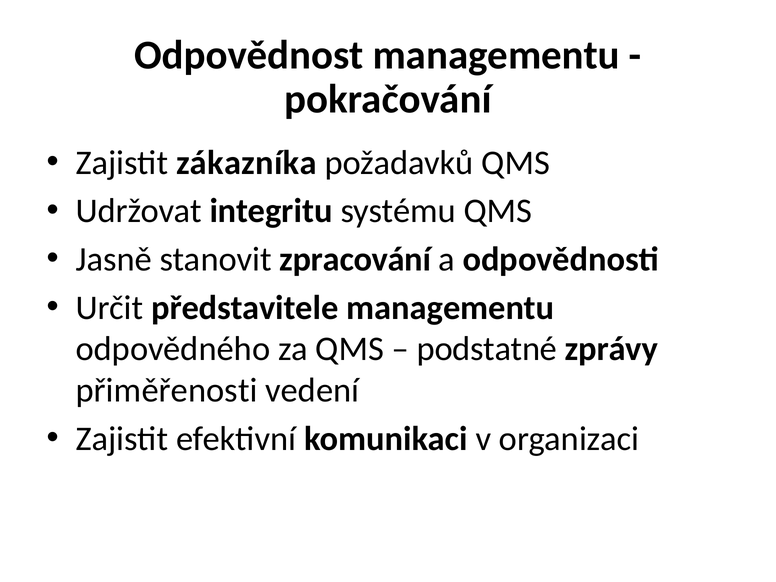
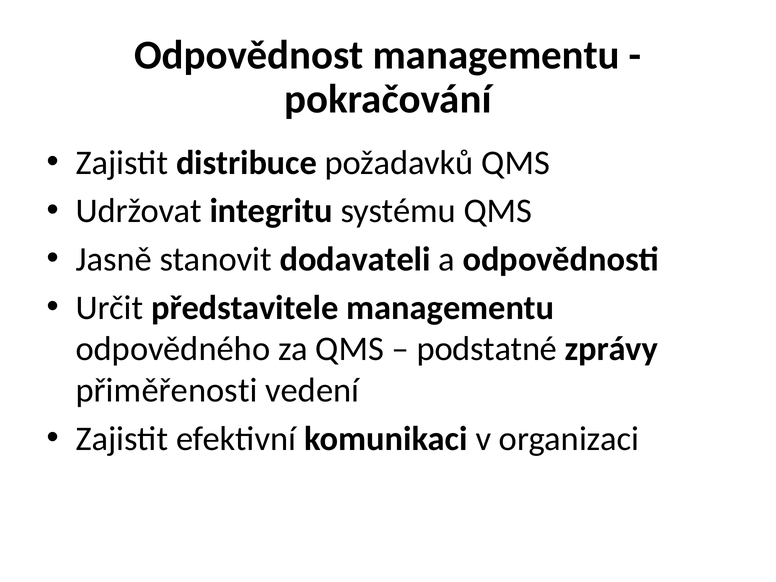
zákazníka: zákazníka -> distribuce
zpracování: zpracování -> dodavateli
